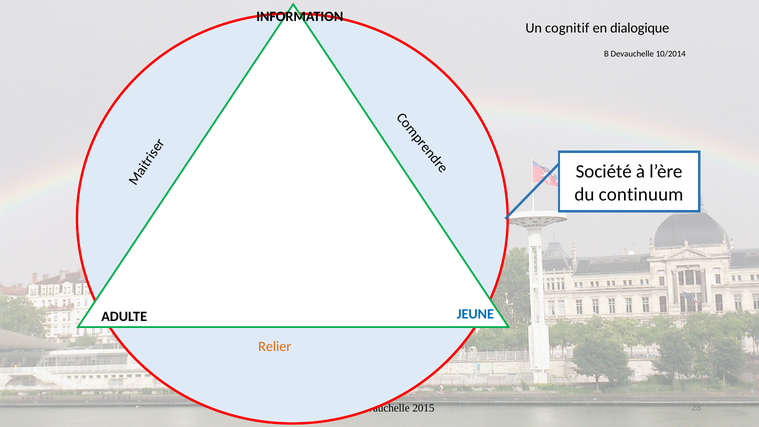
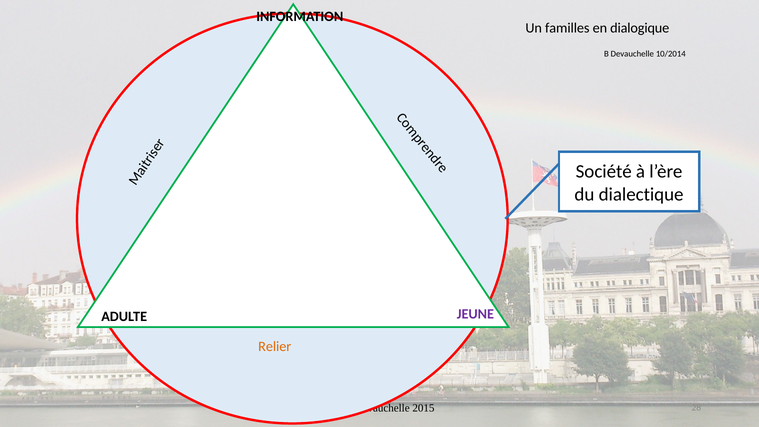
cognitif: cognitif -> familles
continuum: continuum -> dialectique
JEUNE colour: blue -> purple
